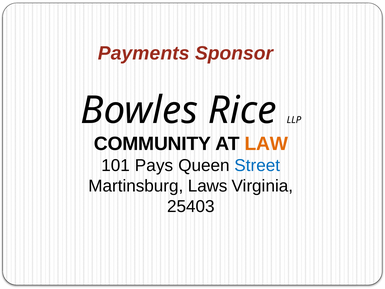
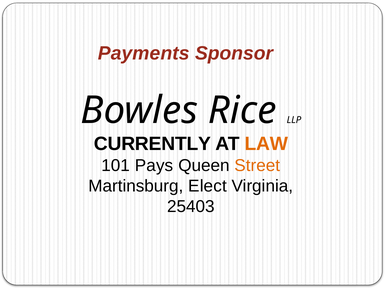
COMMUNITY: COMMUNITY -> CURRENTLY
Street colour: blue -> orange
Laws: Laws -> Elect
